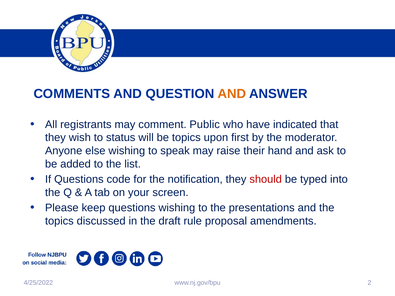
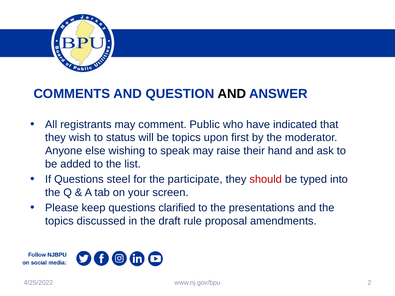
AND at (232, 94) colour: orange -> black
code: code -> steel
notification: notification -> participate
questions wishing: wishing -> clarified
